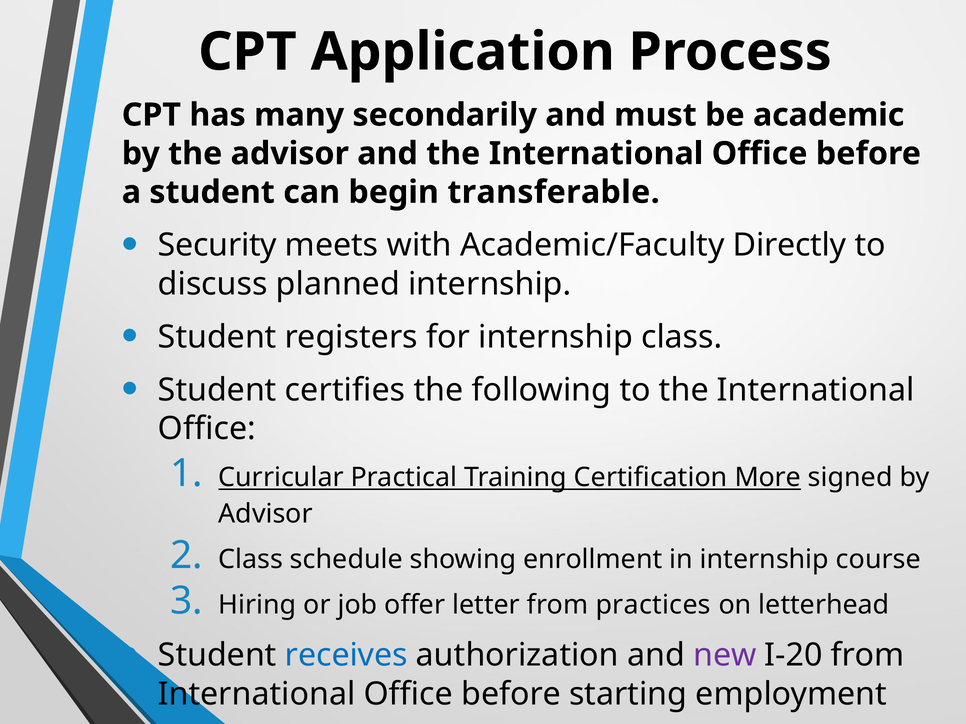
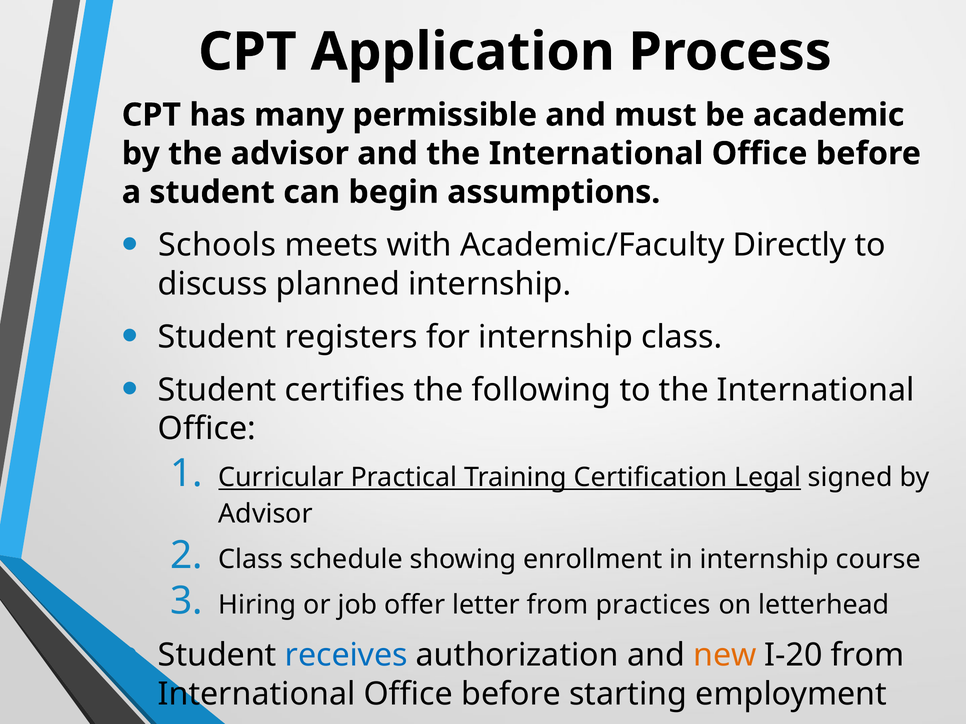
secondarily: secondarily -> permissible
transferable: transferable -> assumptions
Security: Security -> Schools
More: More -> Legal
new colour: purple -> orange
